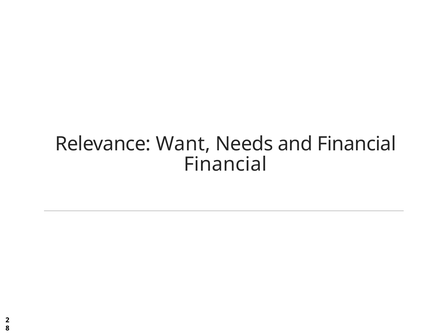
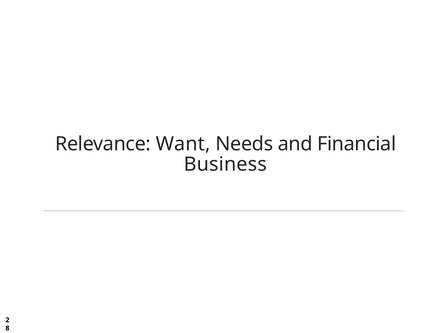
Financial at (225, 164): Financial -> Business
